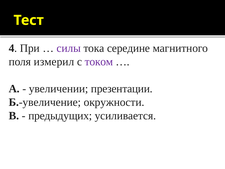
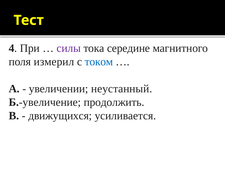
током colour: purple -> blue
презентации: презентации -> неустанный
окружности: окружности -> продолжить
предыдущих: предыдущих -> движущихся
